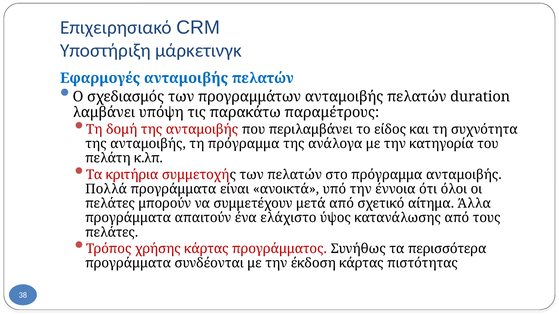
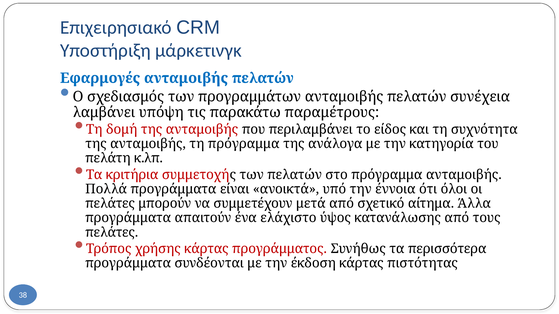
duration: duration -> συνέχεια
